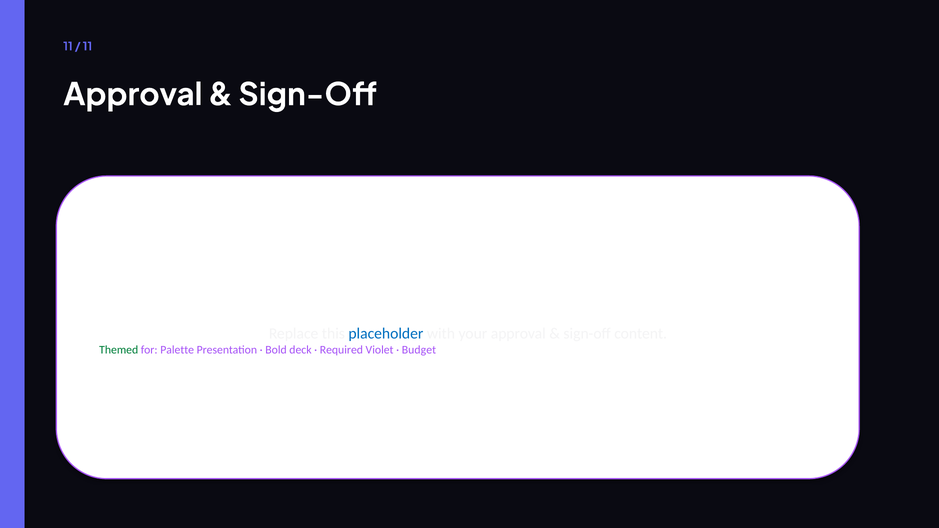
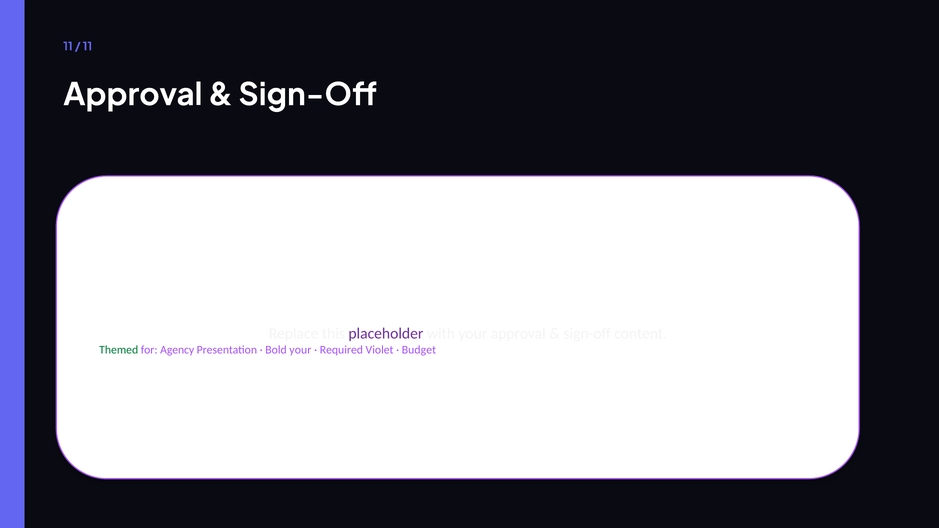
placeholder colour: blue -> purple
Palette: Palette -> Agency
Bold deck: deck -> your
